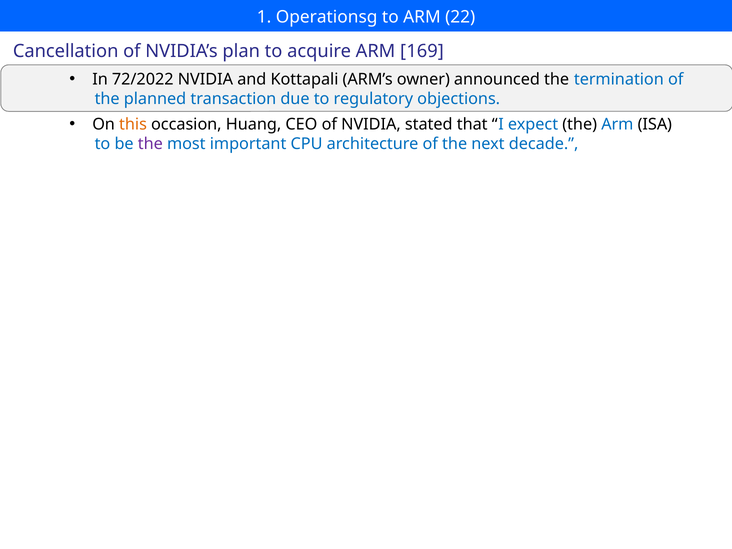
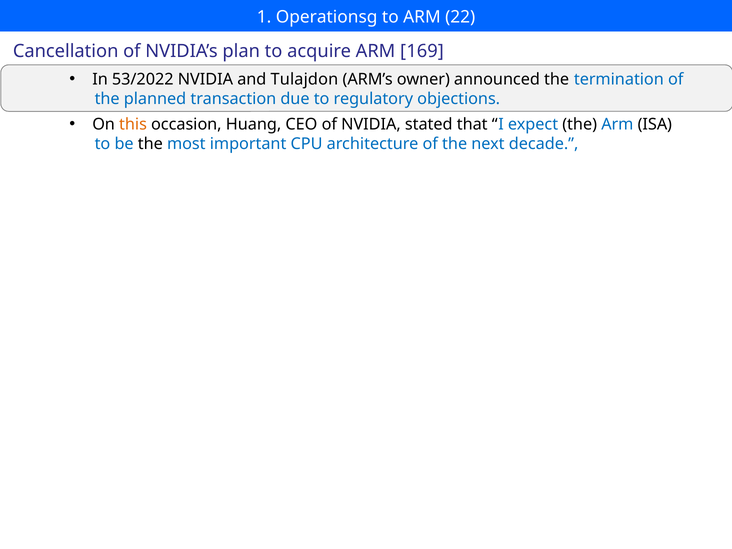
72/2022: 72/2022 -> 53/2022
Kottapali: Kottapali -> Tulajdon
the at (150, 144) colour: purple -> black
